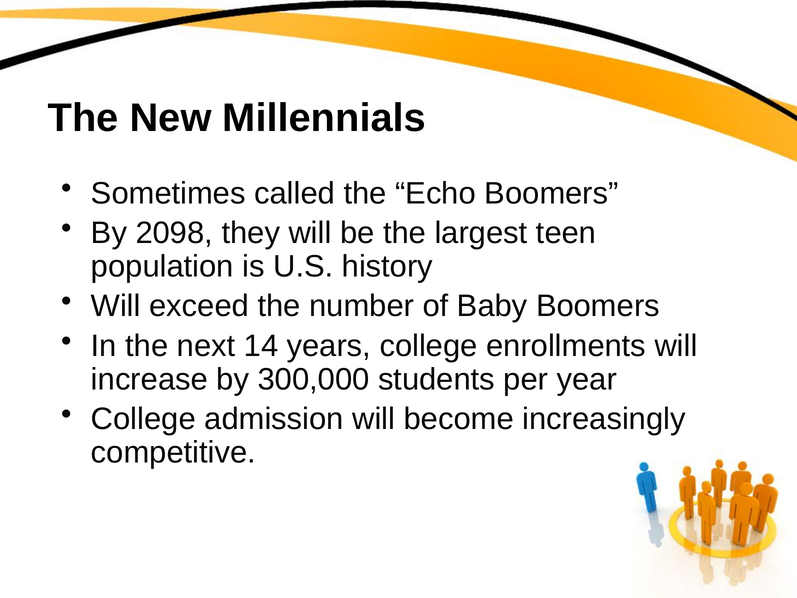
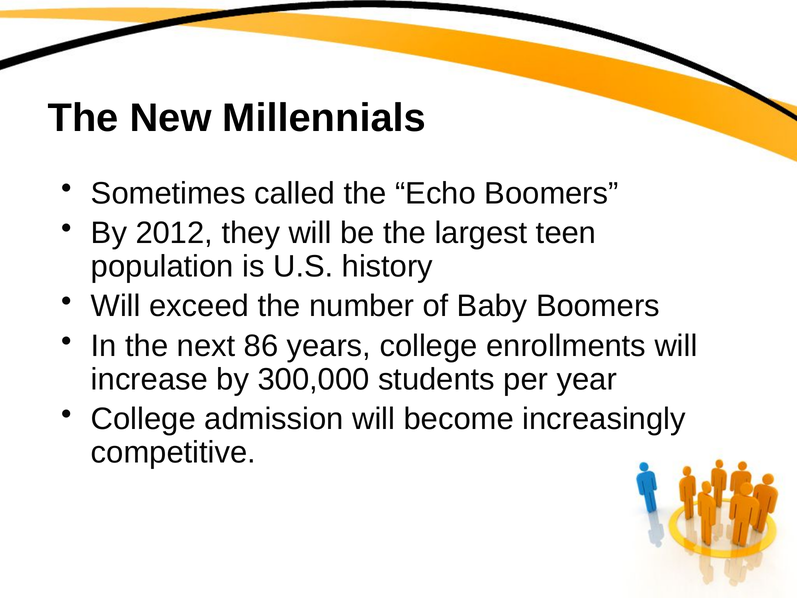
2098: 2098 -> 2012
14: 14 -> 86
